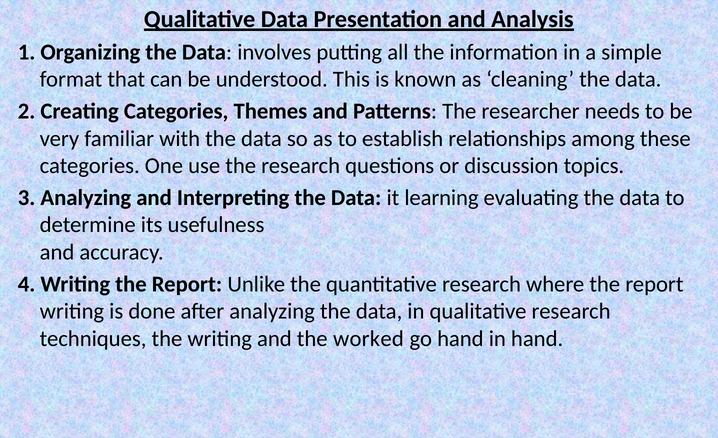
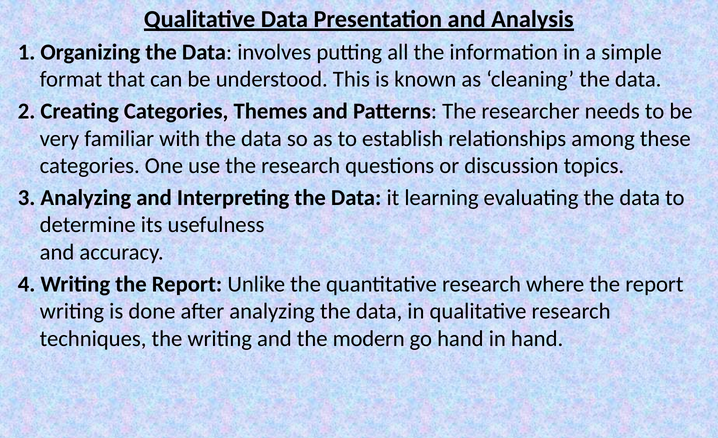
worked: worked -> modern
